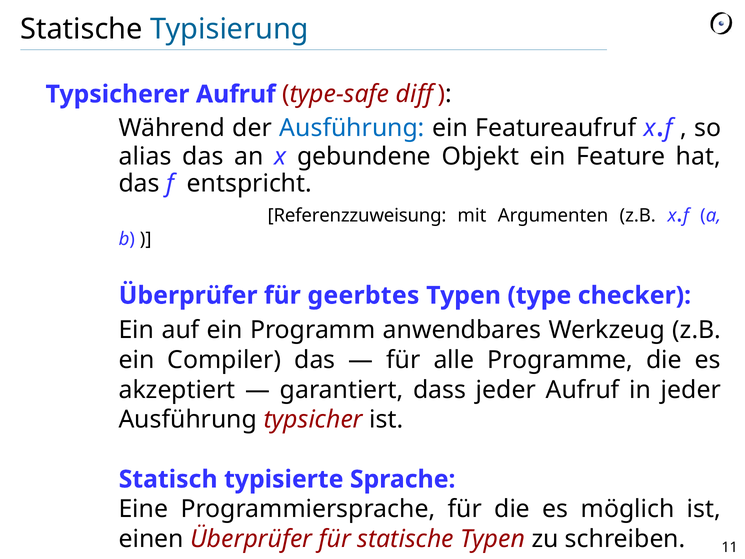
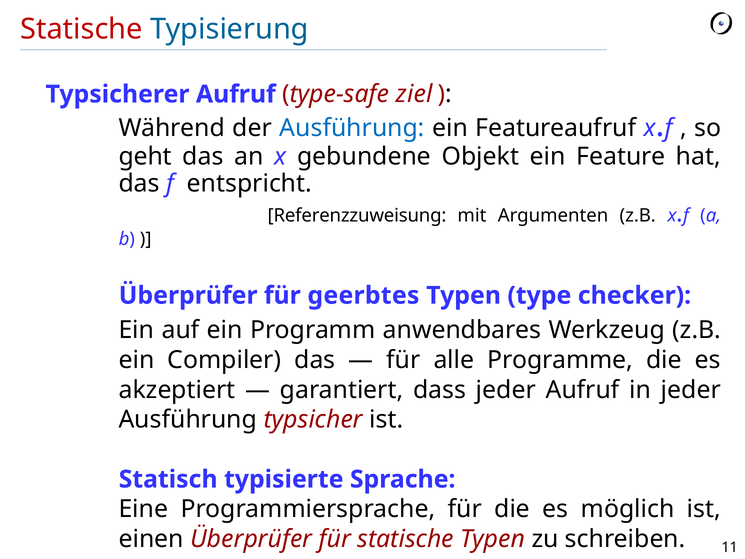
Statische at (81, 29) colour: black -> red
diff: diff -> ziel
alias: alias -> geht
